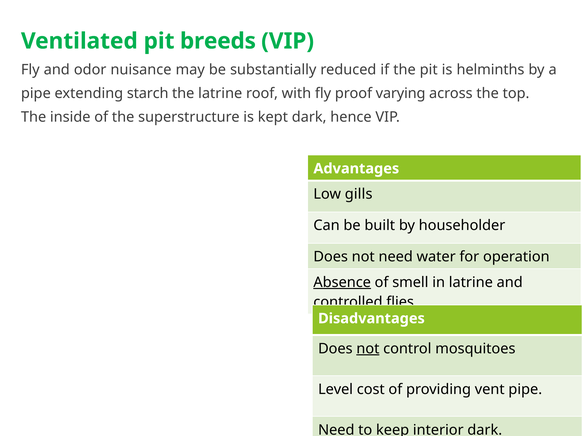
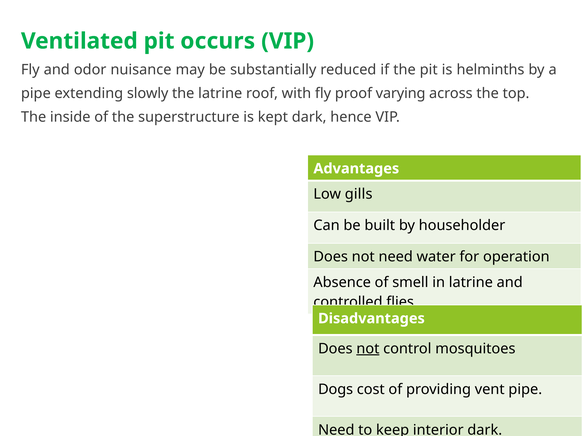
breeds: breeds -> occurs
starch: starch -> slowly
Absence underline: present -> none
Level: Level -> Dogs
